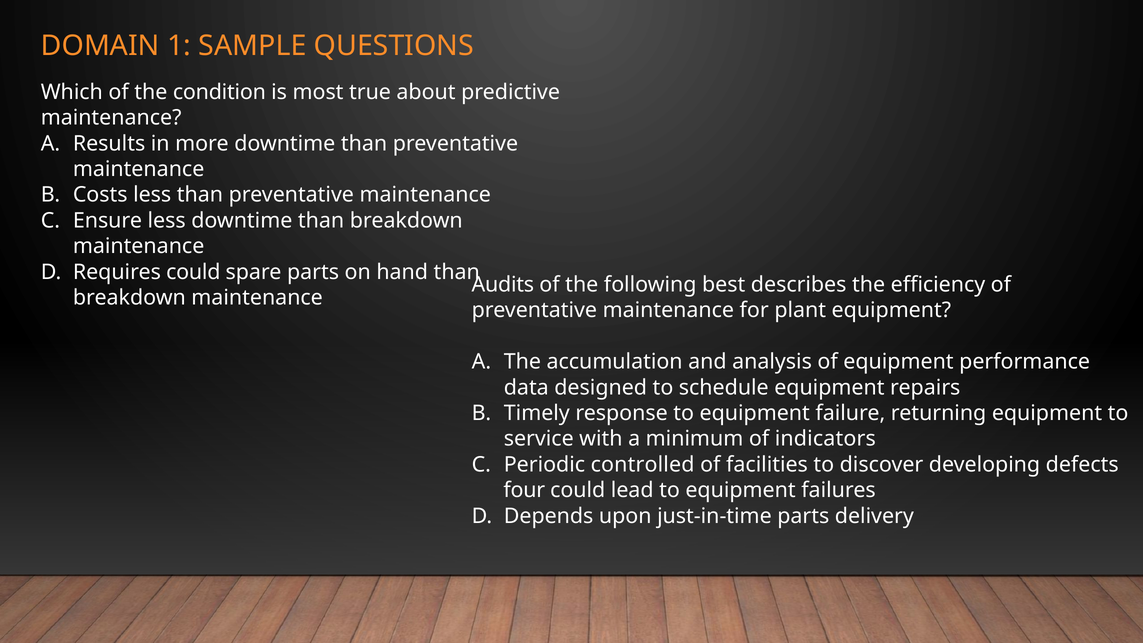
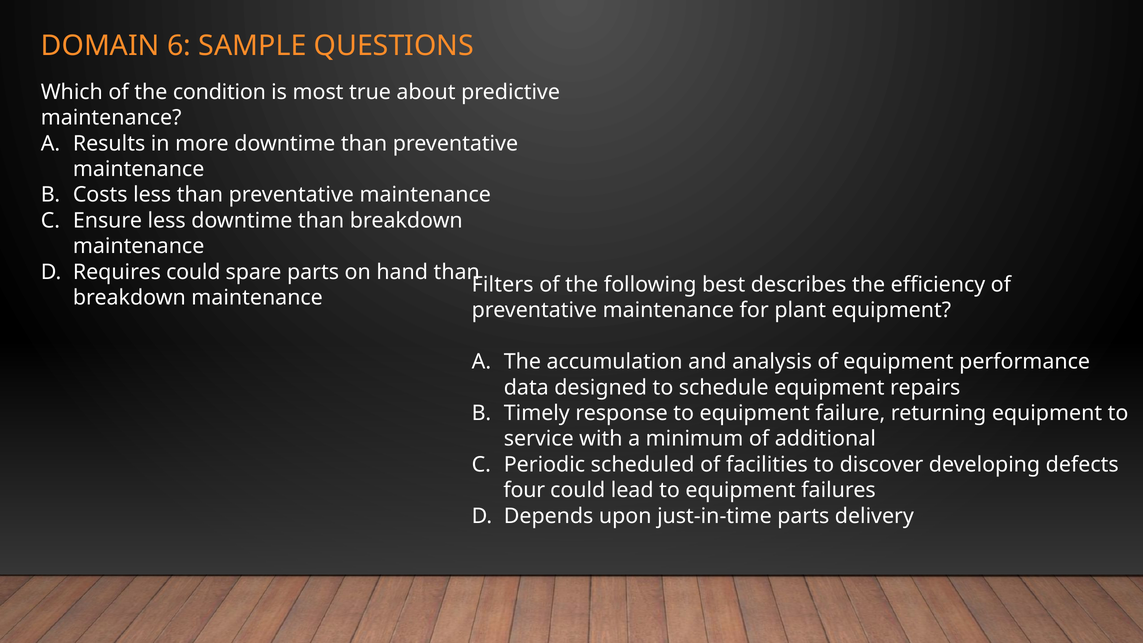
1: 1 -> 6
Audits: Audits -> Filters
indicators: indicators -> additional
controlled: controlled -> scheduled
